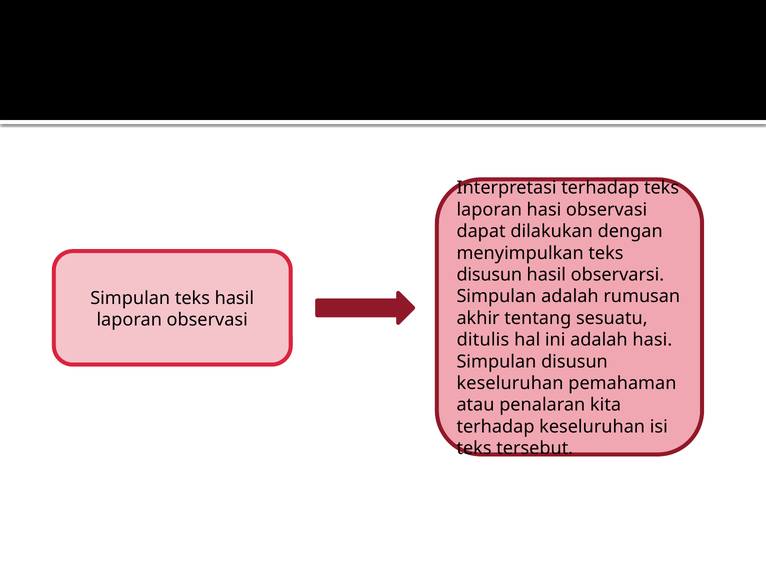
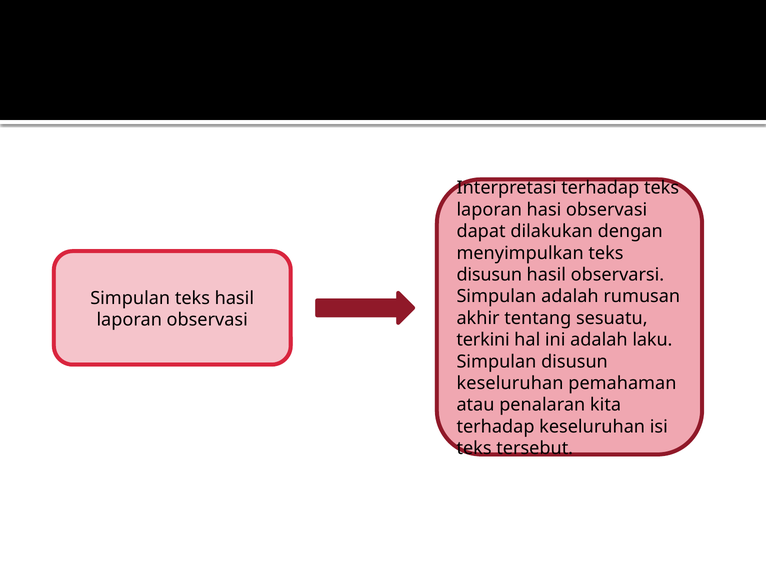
ditulis: ditulis -> terkini
adalah hasi: hasi -> laku
